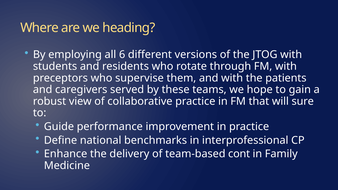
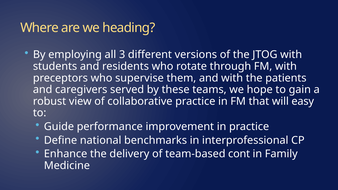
6: 6 -> 3
sure: sure -> easy
